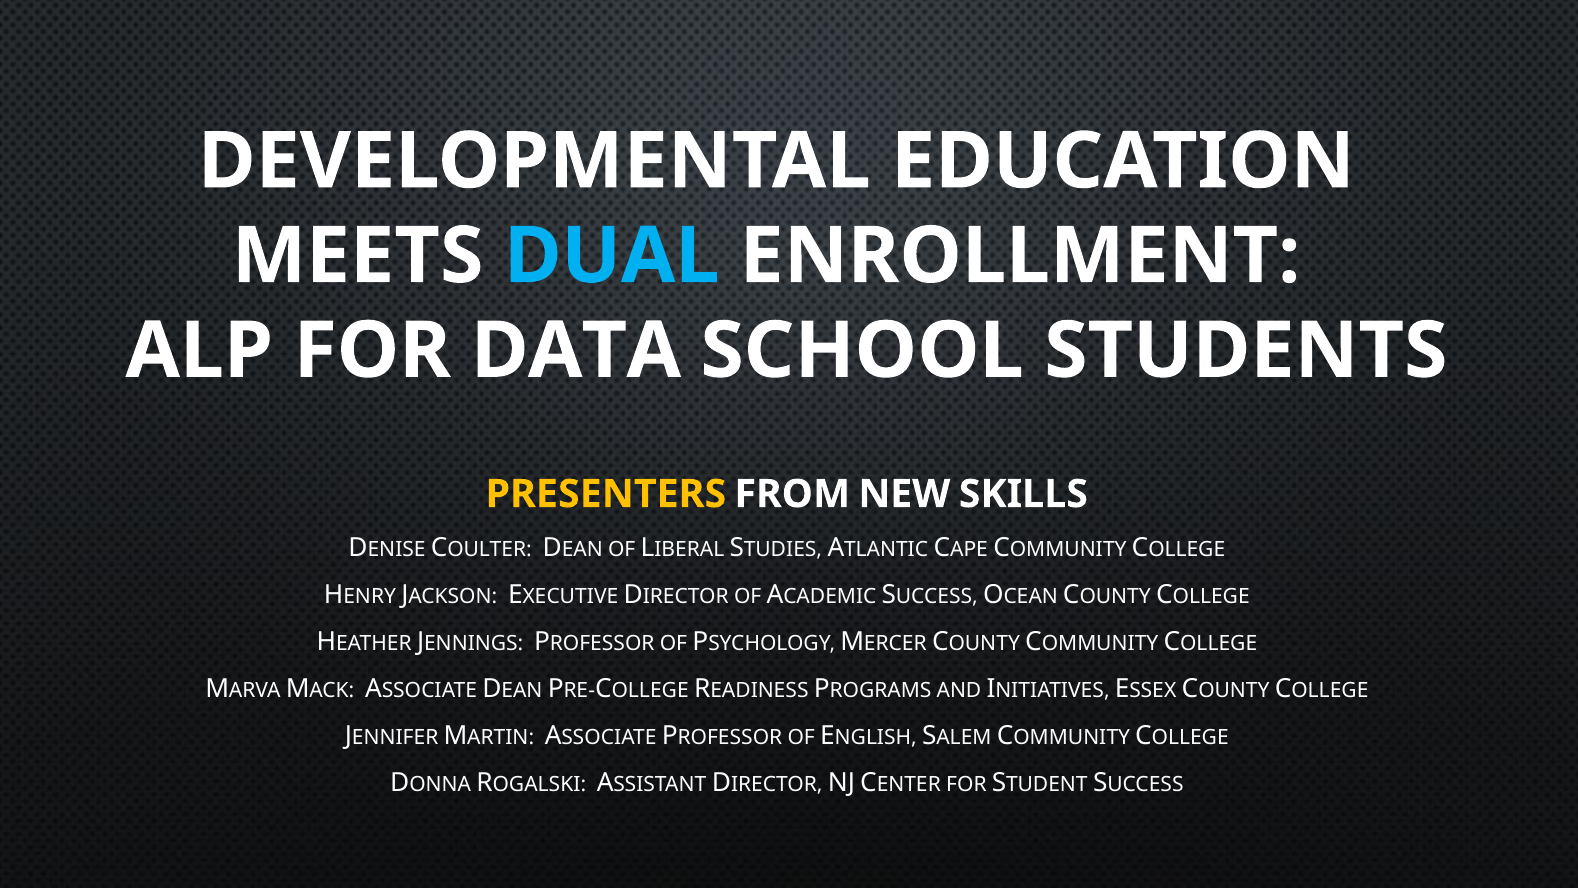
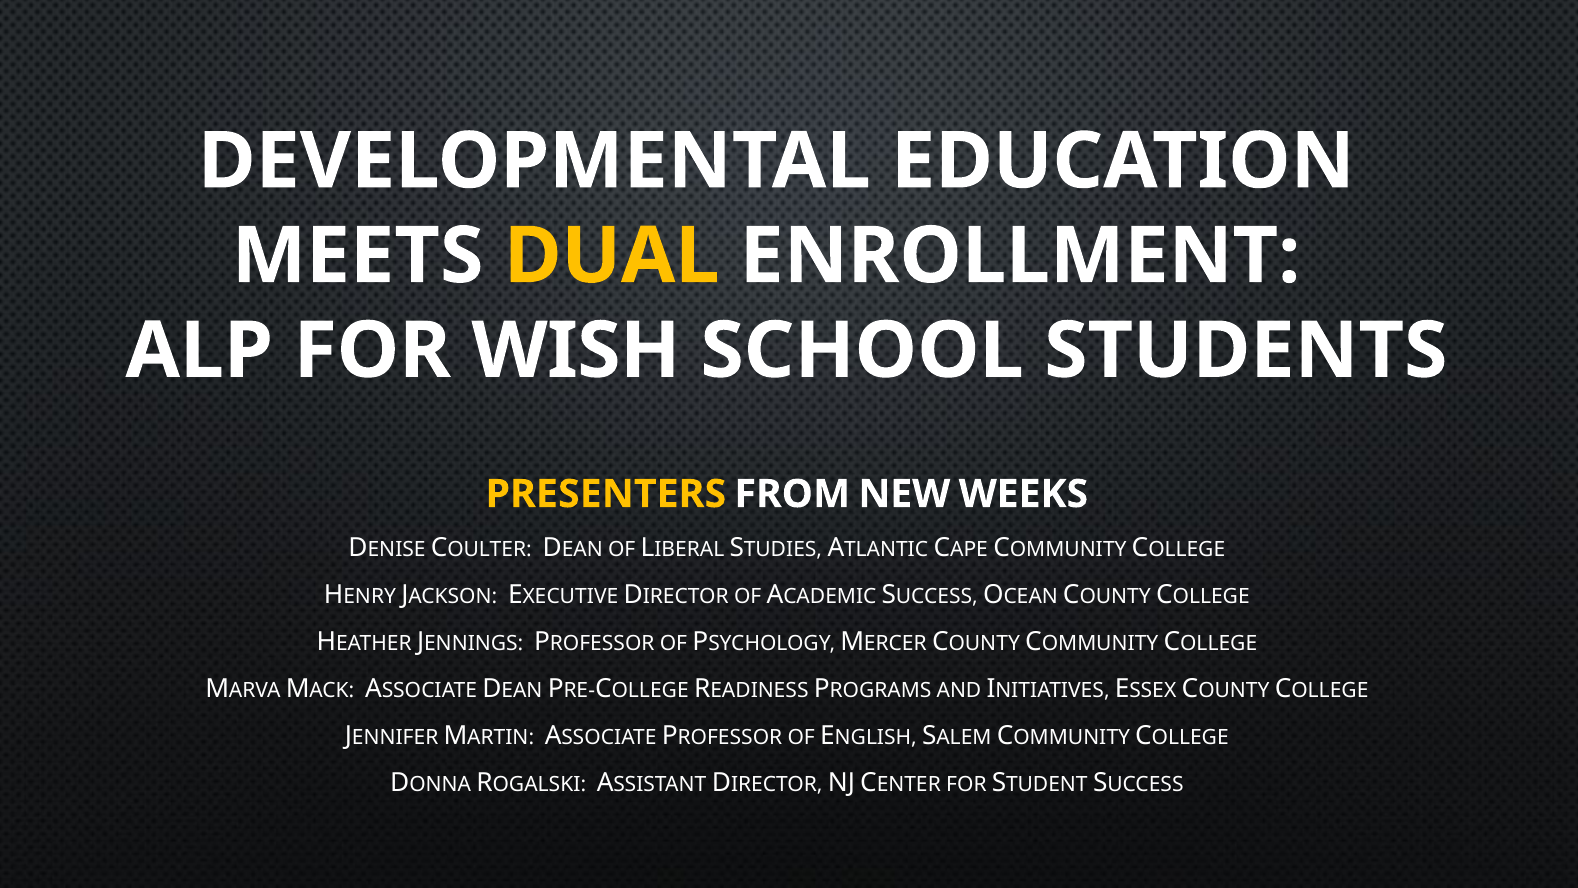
DUAL colour: light blue -> yellow
DATA: DATA -> WISH
SKILLS: SKILLS -> WEEKS
